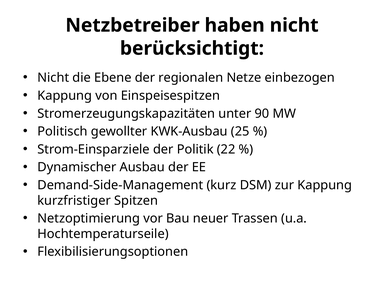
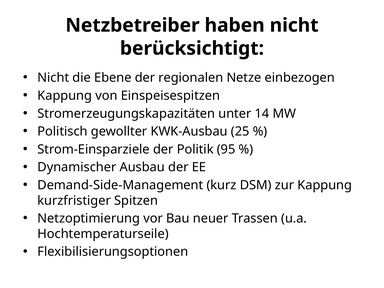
90: 90 -> 14
22: 22 -> 95
